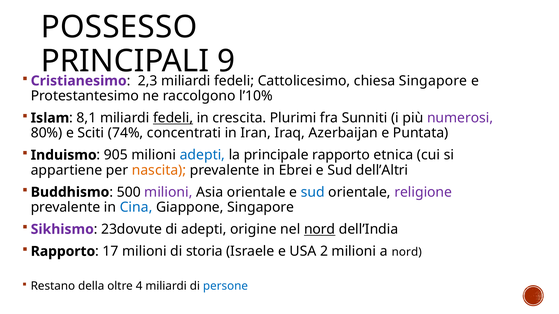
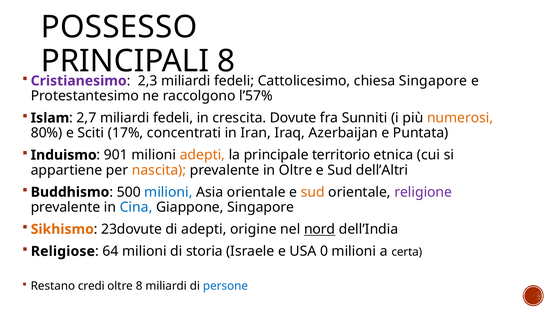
9 at (226, 61): 9 -> 8
l’10%: l’10% -> l’57%
8,1: 8,1 -> 2,7
fedeli at (173, 118) underline: present -> none
Plurimi: Plurimi -> Dovute
numerosi colour: purple -> orange
74%: 74% -> 17%
905: 905 -> 901
adepti at (202, 155) colour: blue -> orange
principale rapporto: rapporto -> territorio
in Ebrei: Ebrei -> Oltre
milioni at (168, 192) colour: purple -> blue
sud at (313, 192) colour: blue -> orange
Sikhismo colour: purple -> orange
Rapporto at (63, 252): Rapporto -> Religiose
17: 17 -> 64
2: 2 -> 0
a nord: nord -> certa
della: della -> credi
oltre 4: 4 -> 8
